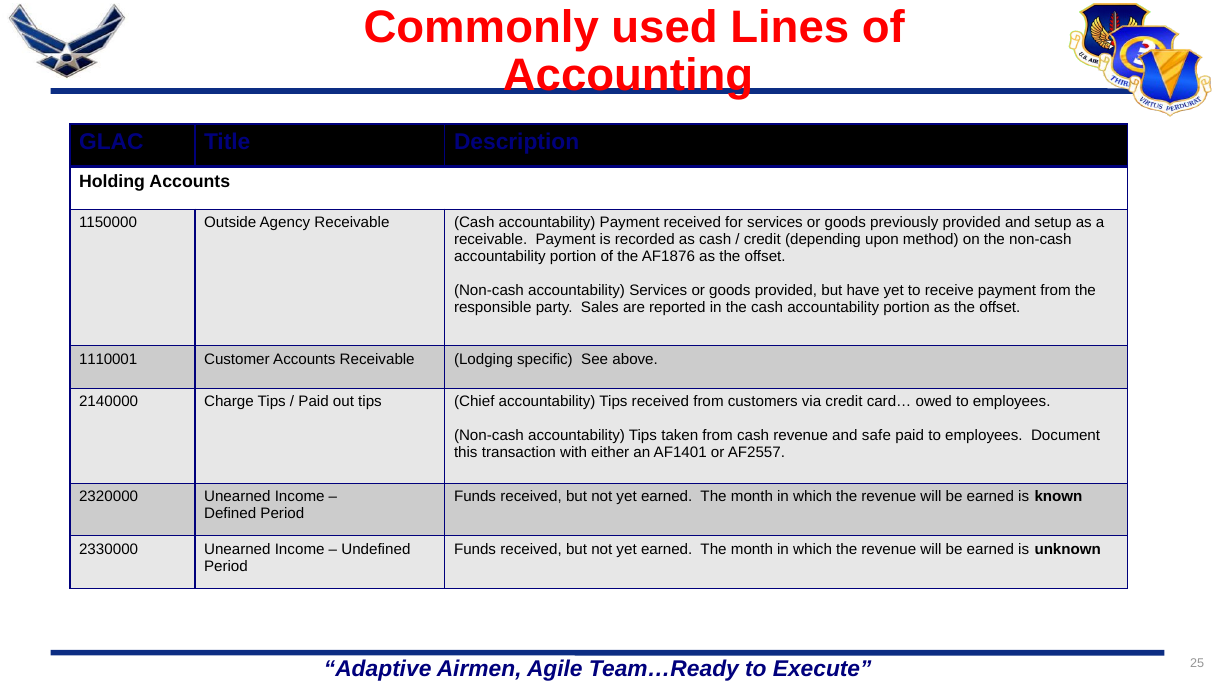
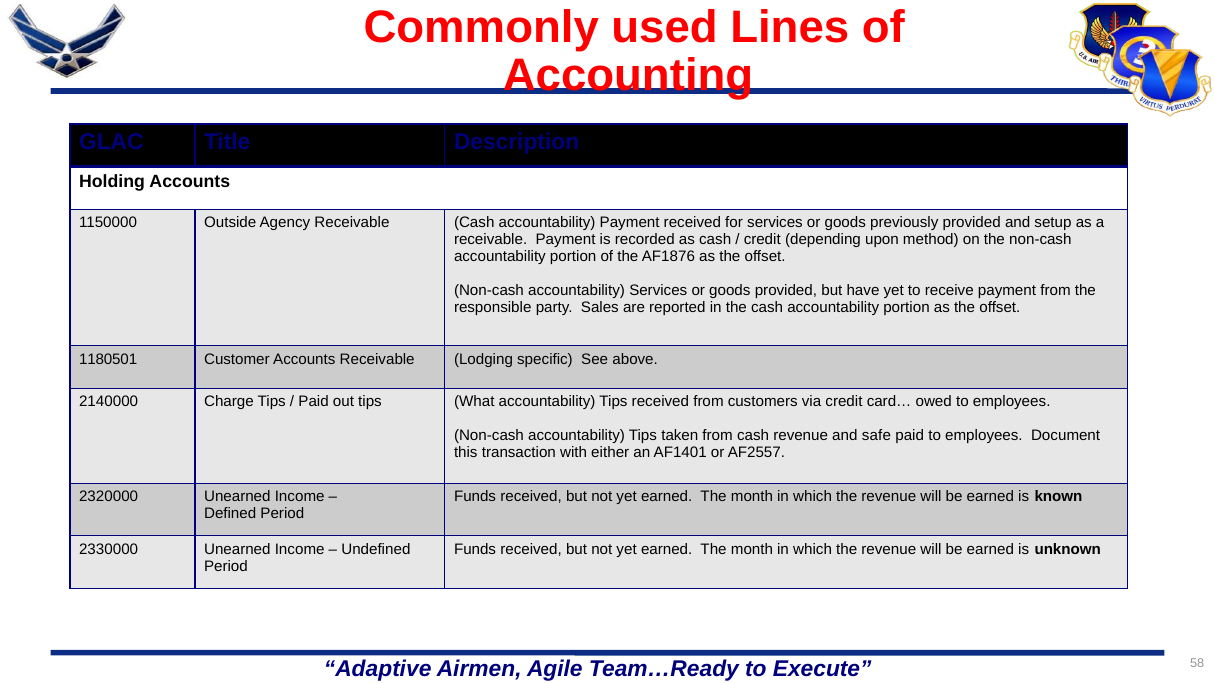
1110001: 1110001 -> 1180501
Chief: Chief -> What
25: 25 -> 58
